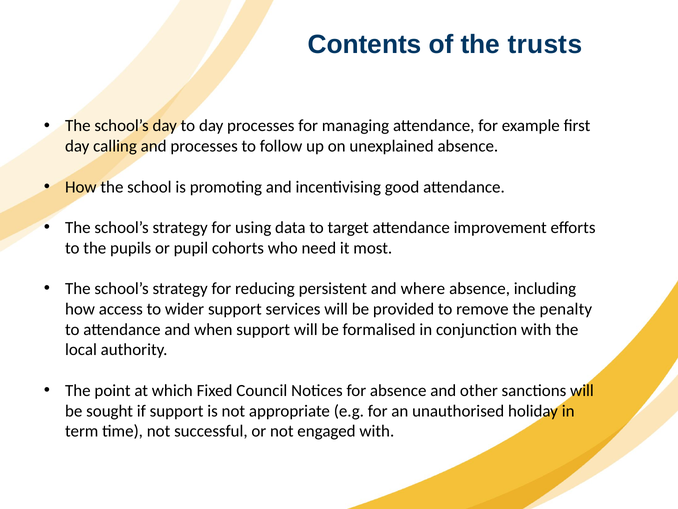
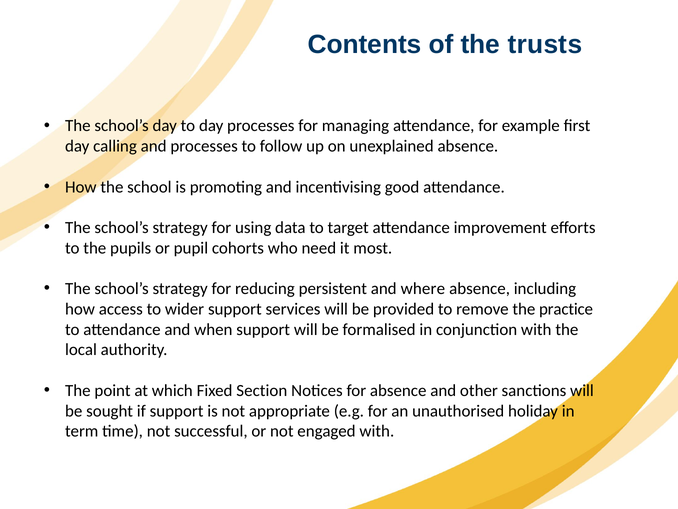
penalty: penalty -> practice
Council: Council -> Section
